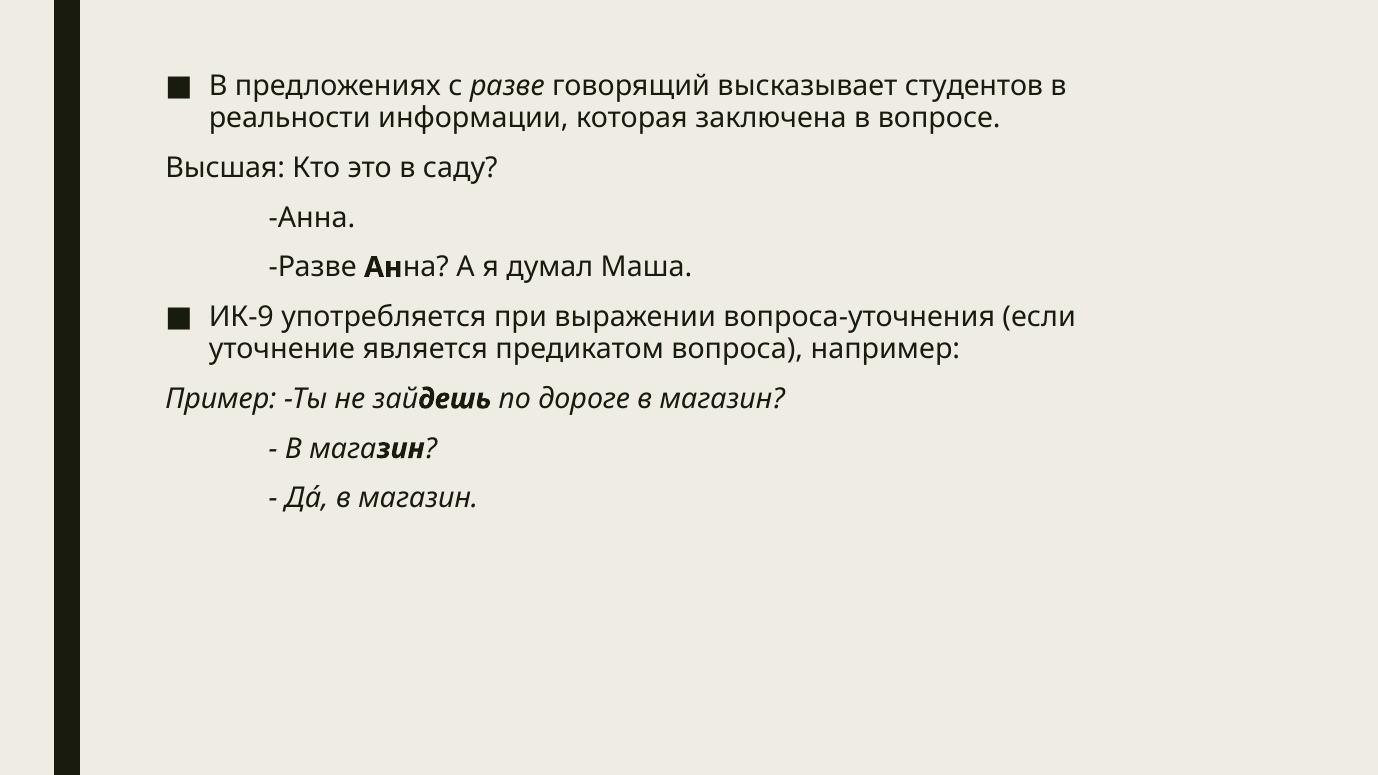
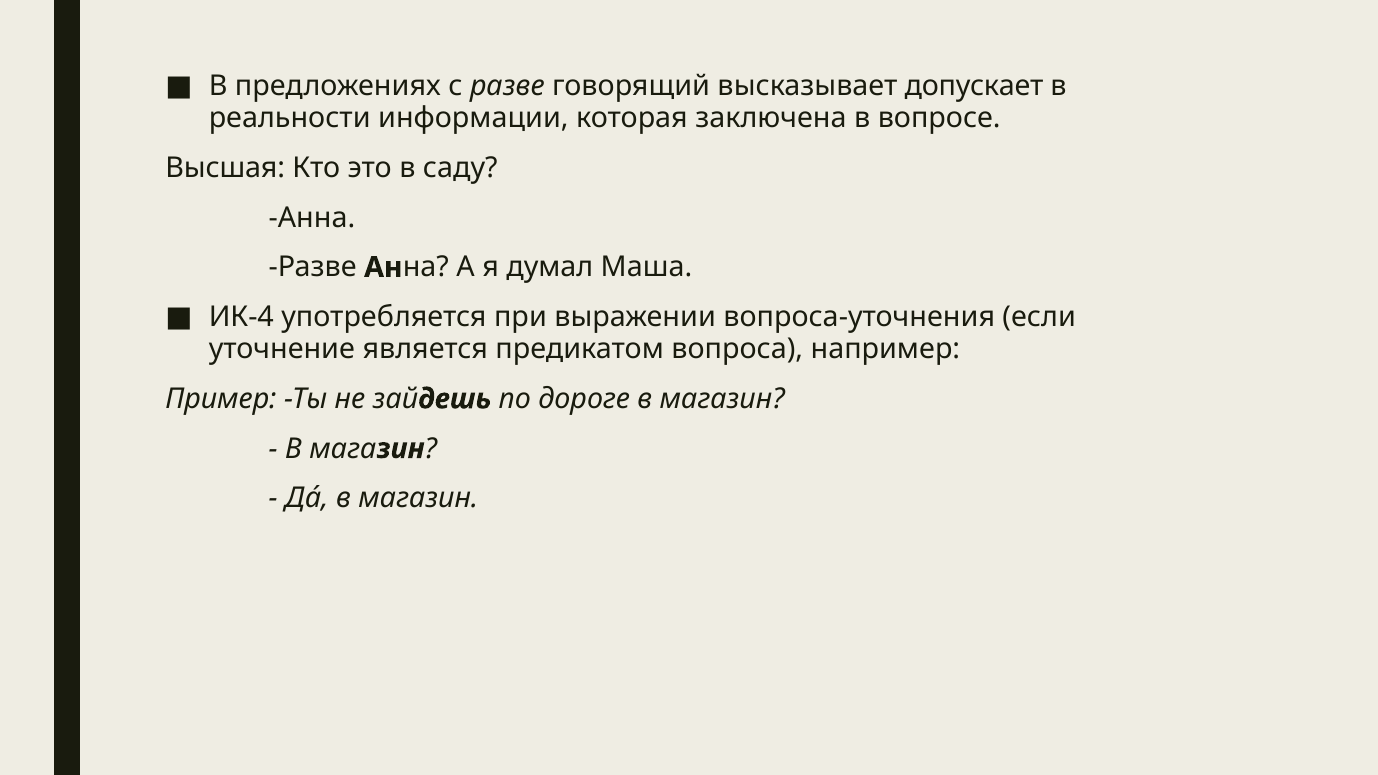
студентов: студентов -> допускает
ИК-9: ИК-9 -> ИК-4
